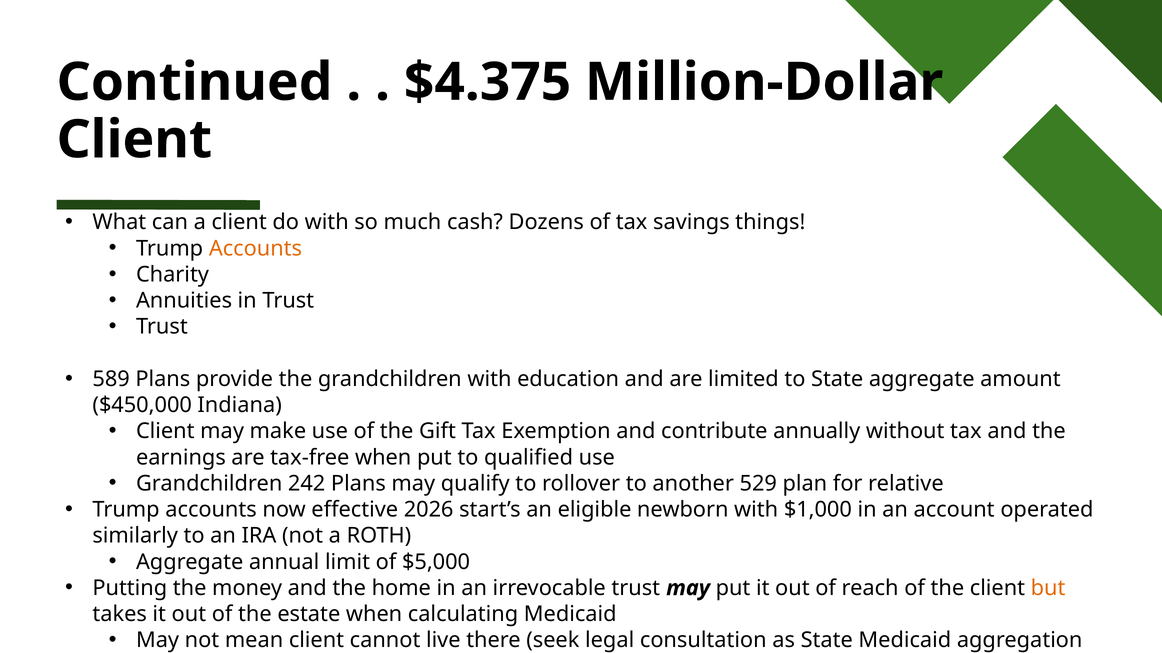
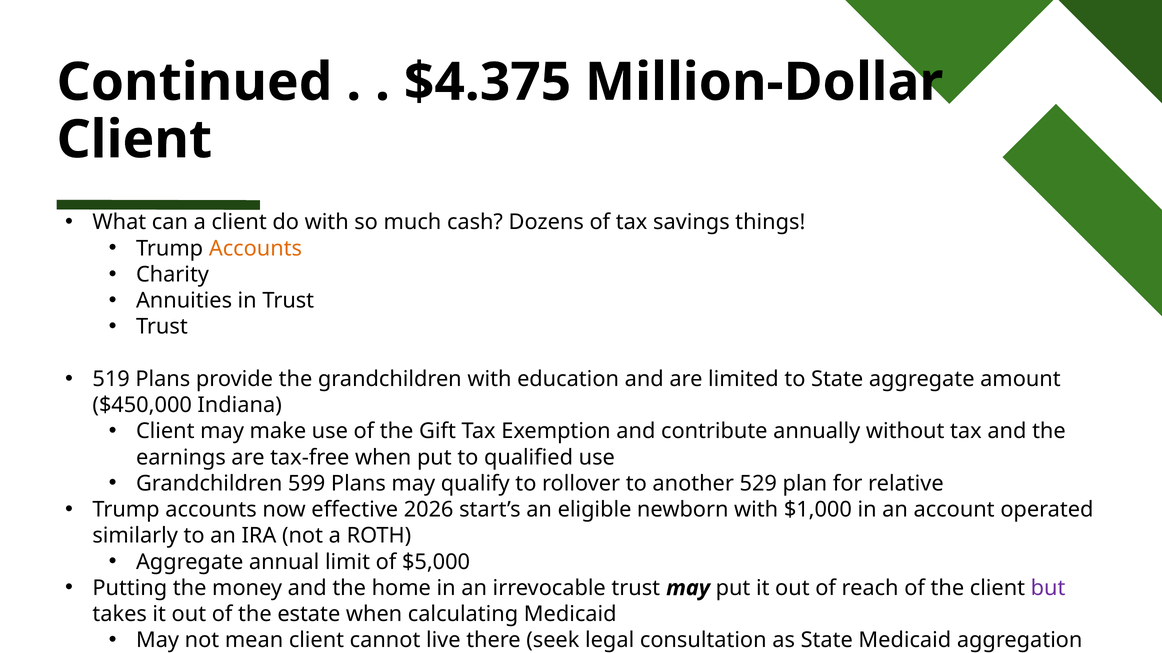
589: 589 -> 519
242: 242 -> 599
but colour: orange -> purple
